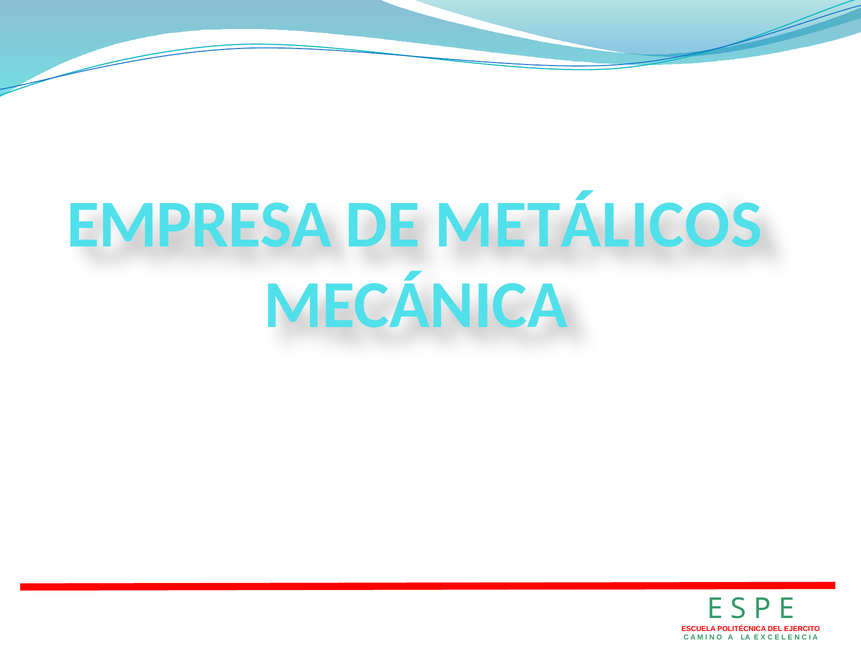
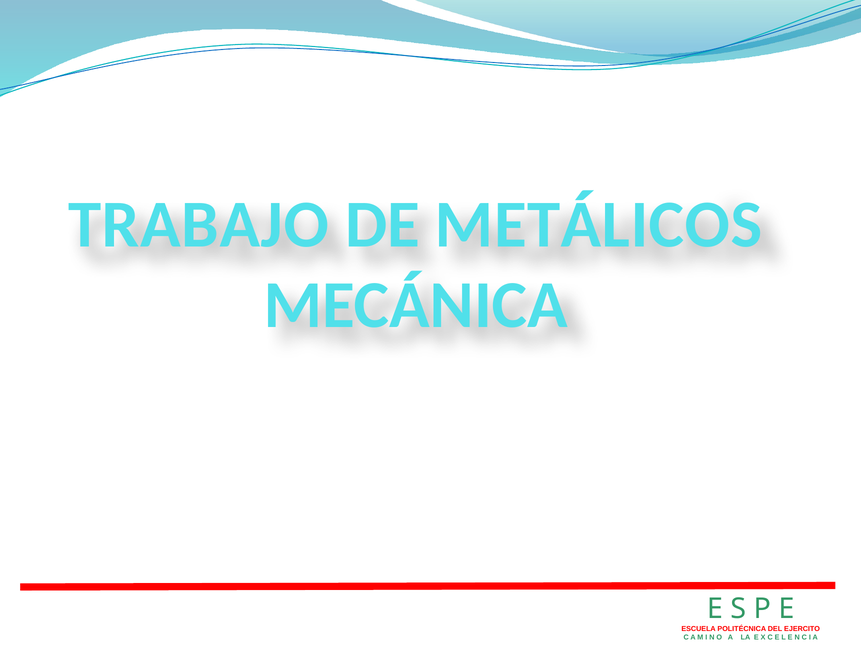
EMPRESA: EMPRESA -> TRABAJO
